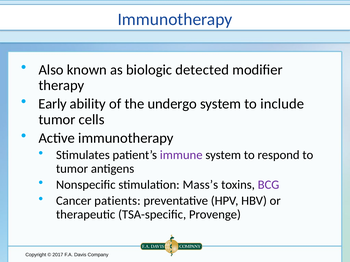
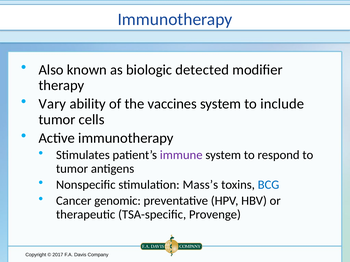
Early: Early -> Vary
undergo: undergo -> vaccines
BCG colour: purple -> blue
patients: patients -> genomic
